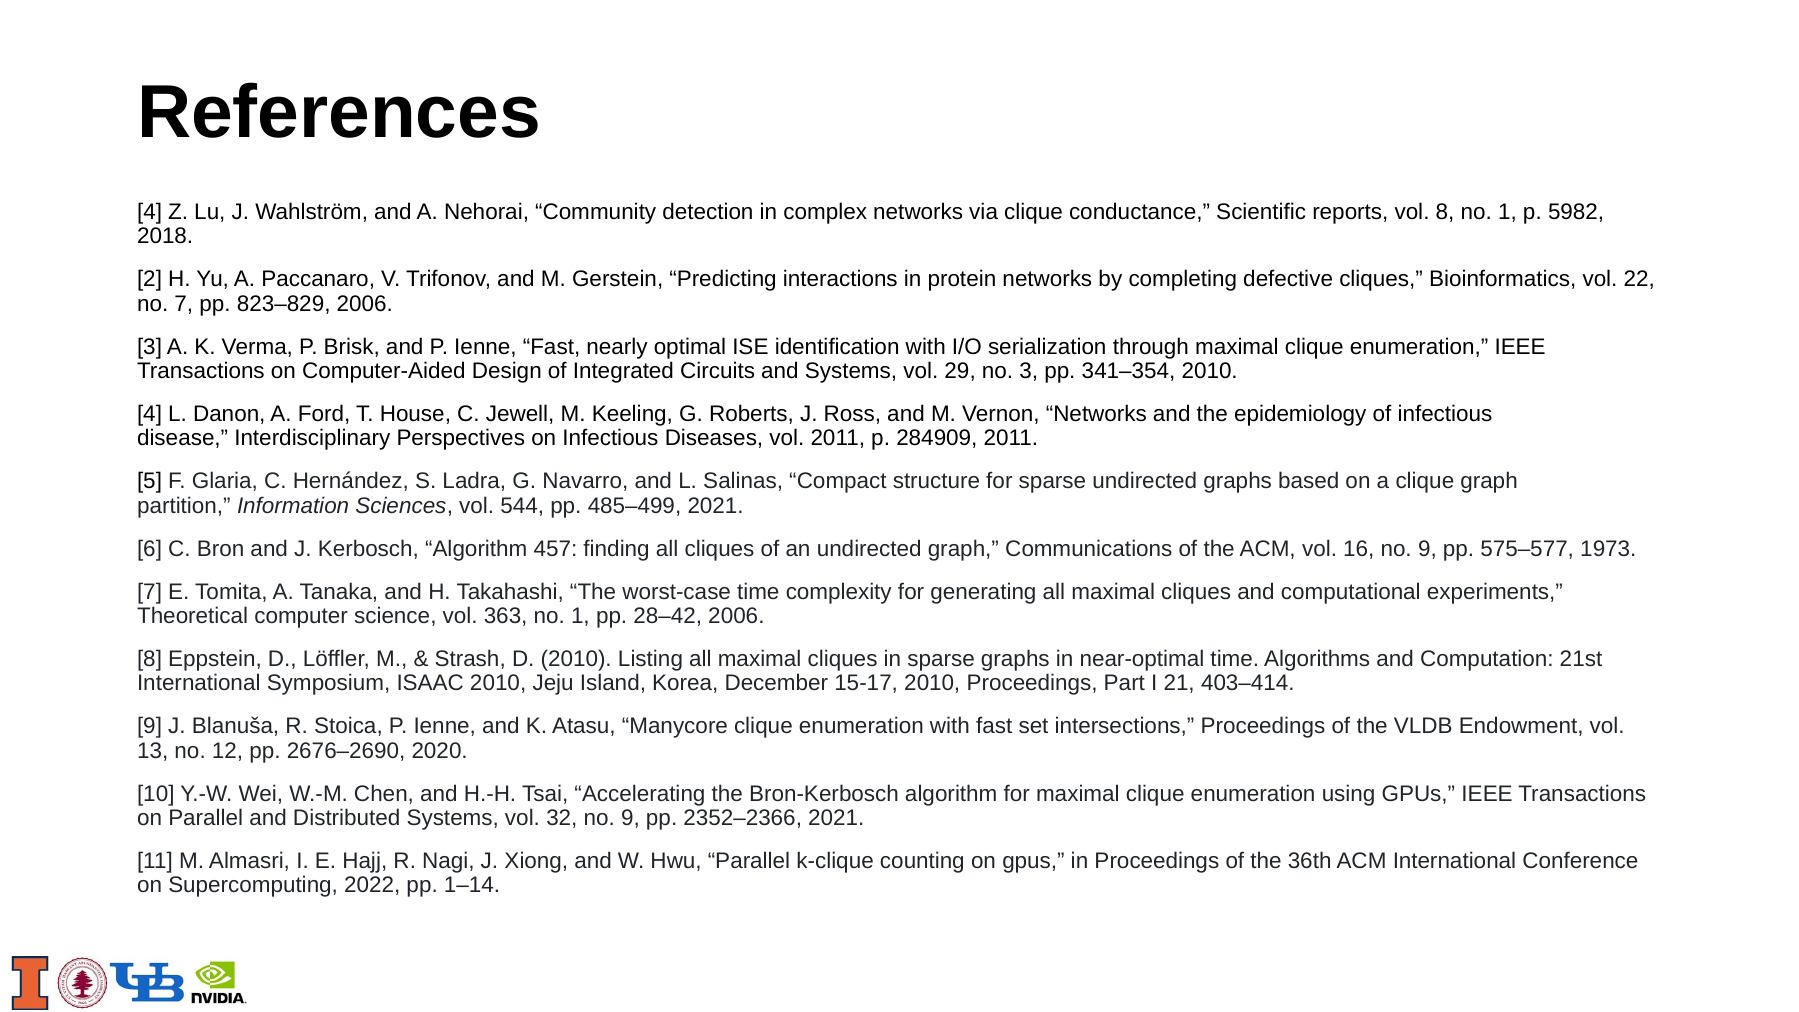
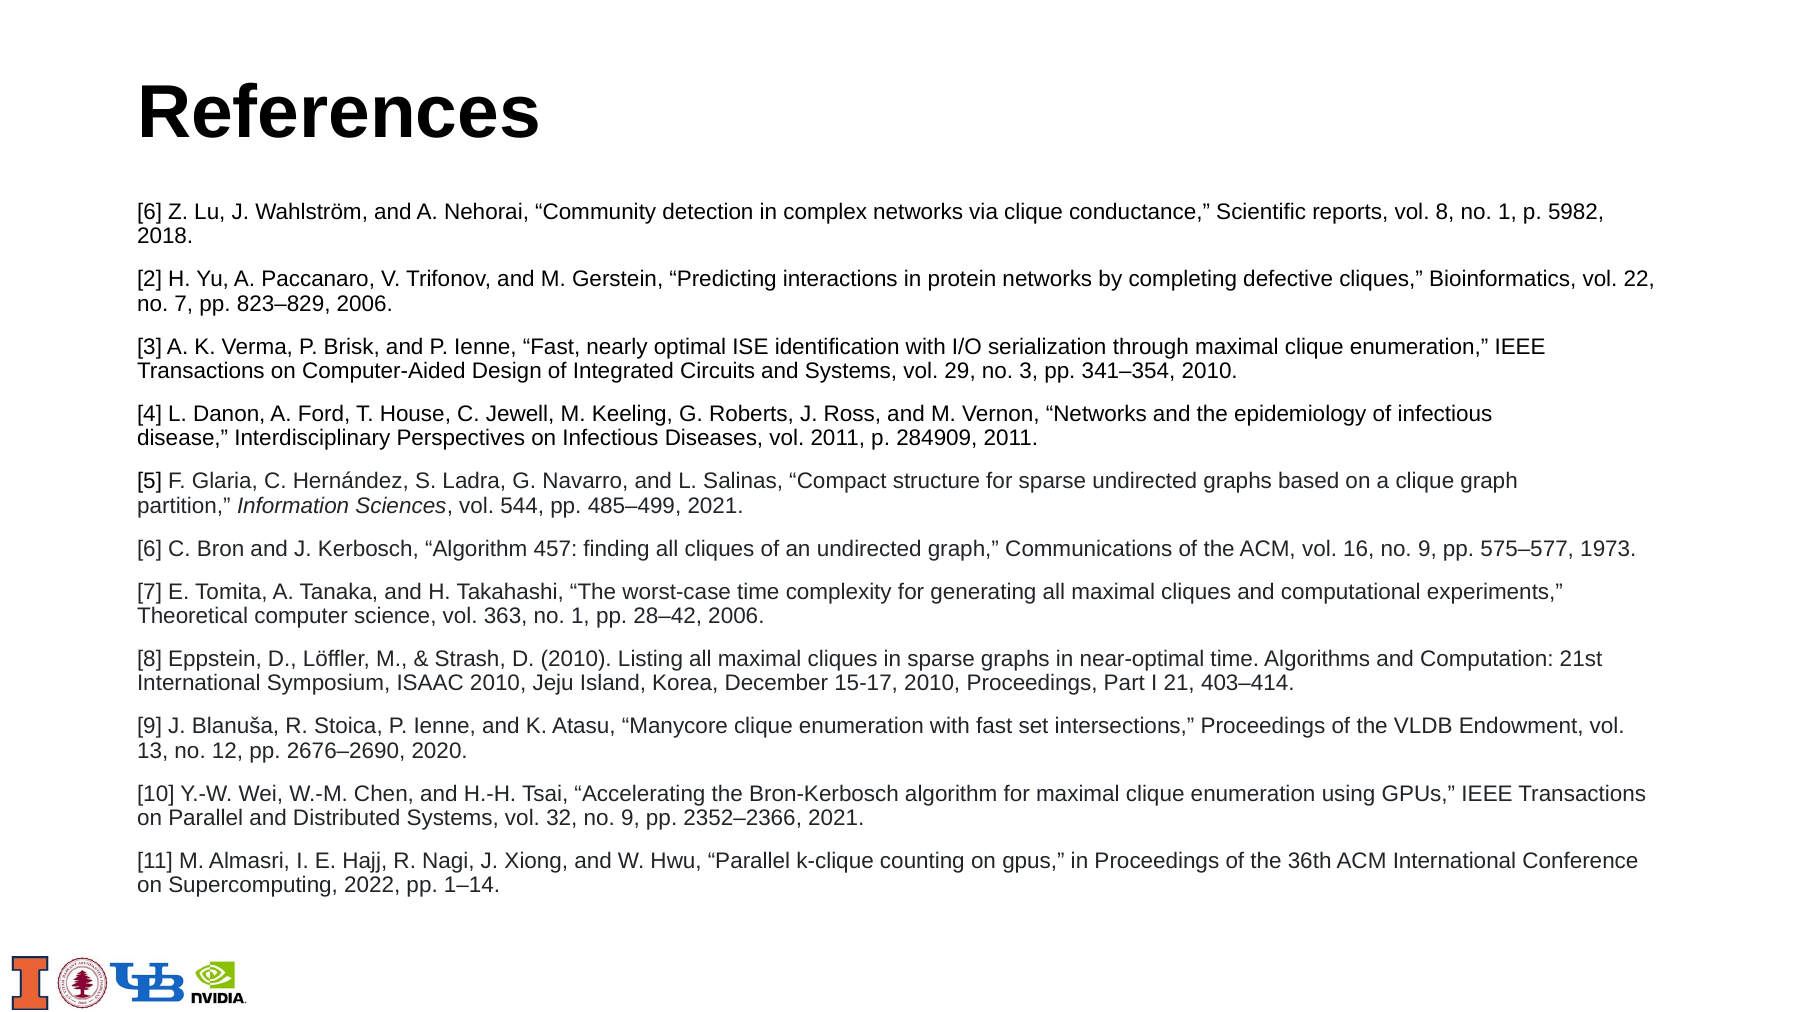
4 at (150, 212): 4 -> 6
